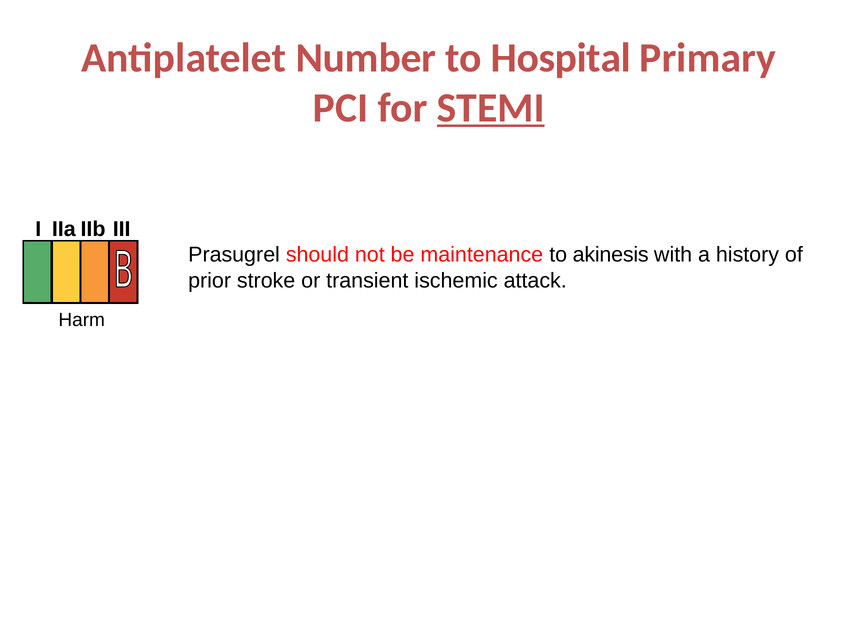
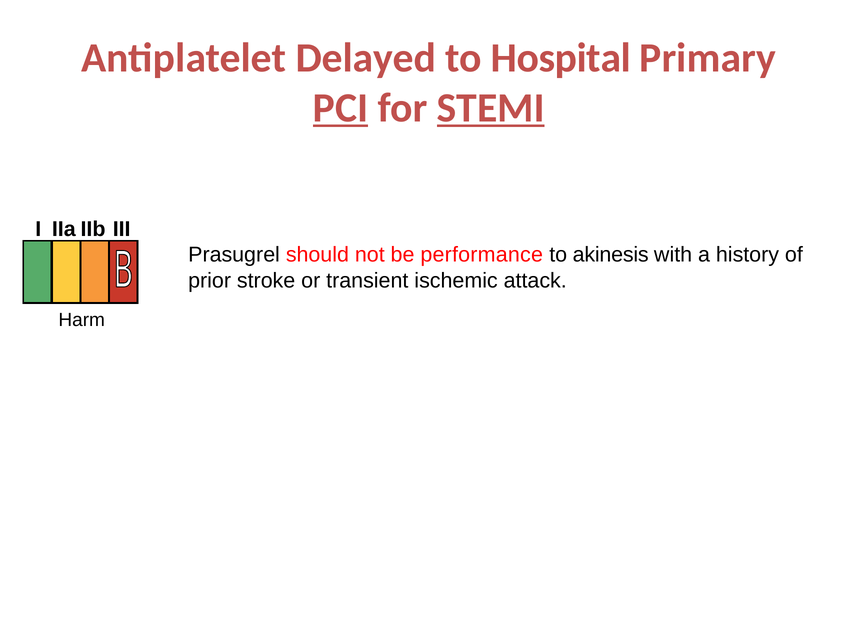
Number: Number -> Delayed
PCI underline: none -> present
maintenance: maintenance -> performance
